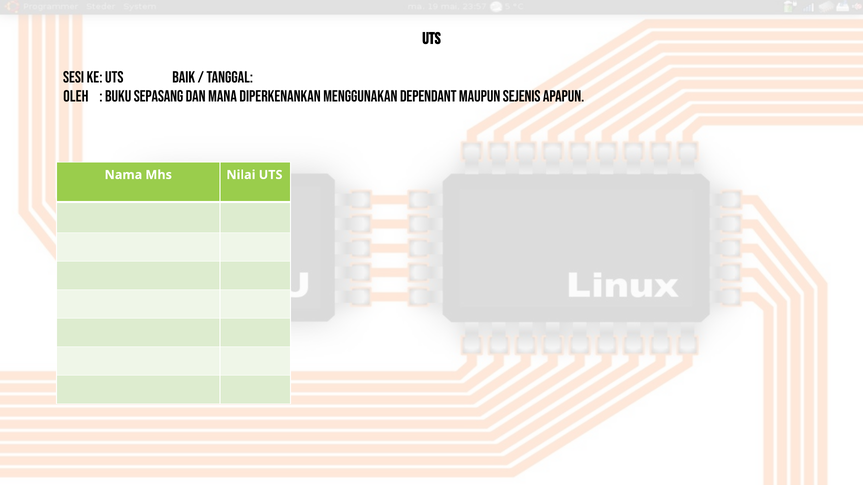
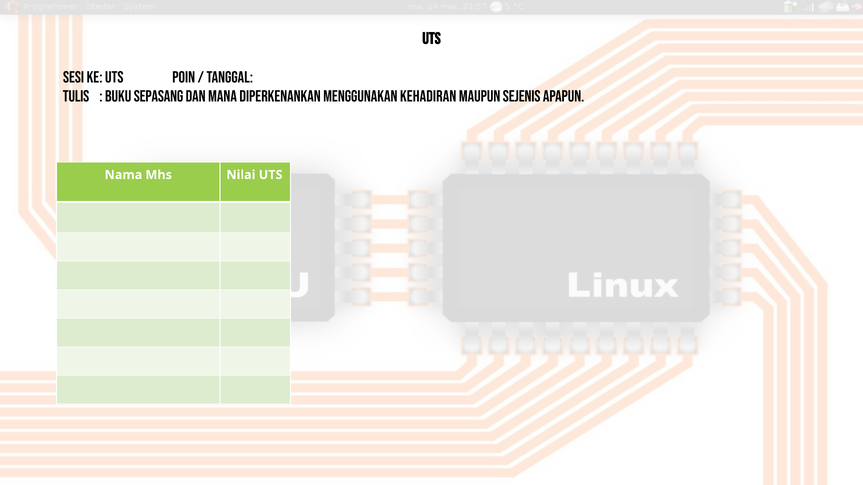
Baik: Baik -> Poin
Oleh: Oleh -> Tulis
dependant: dependant -> kehadiran
